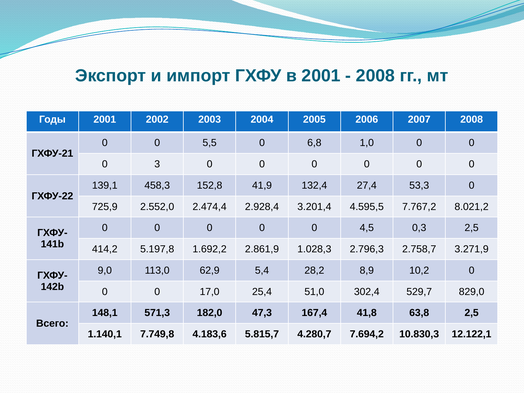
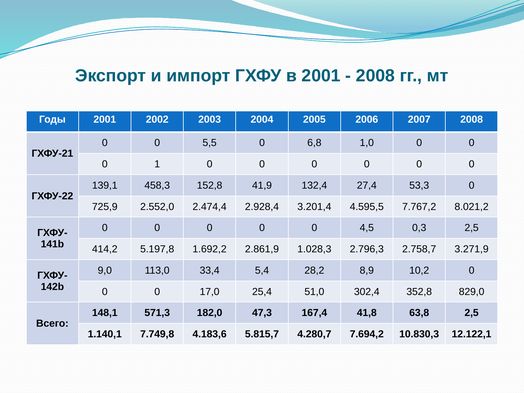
3: 3 -> 1
62,9: 62,9 -> 33,4
529,7: 529,7 -> 352,8
